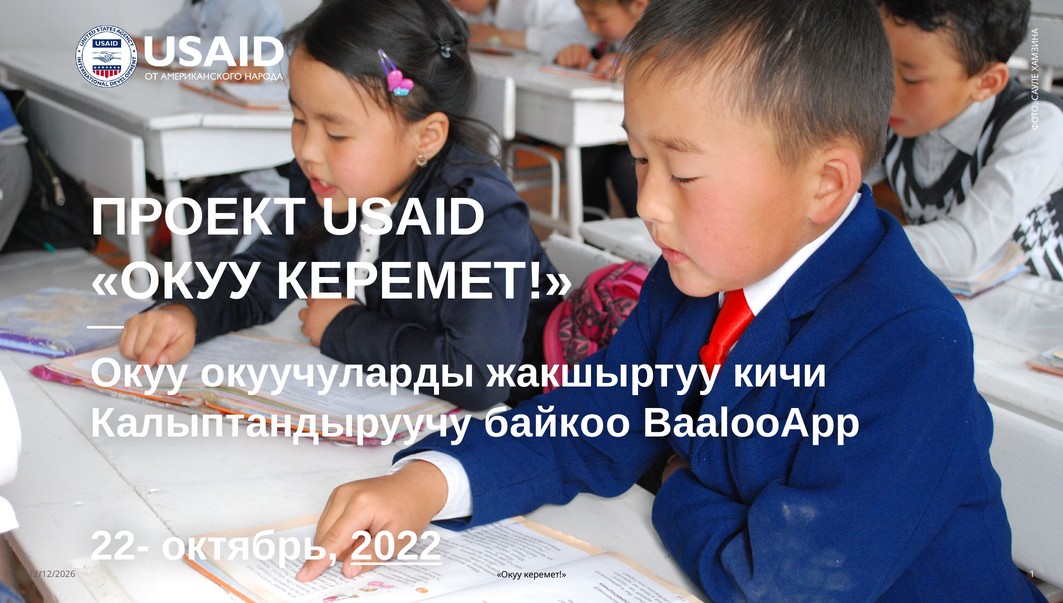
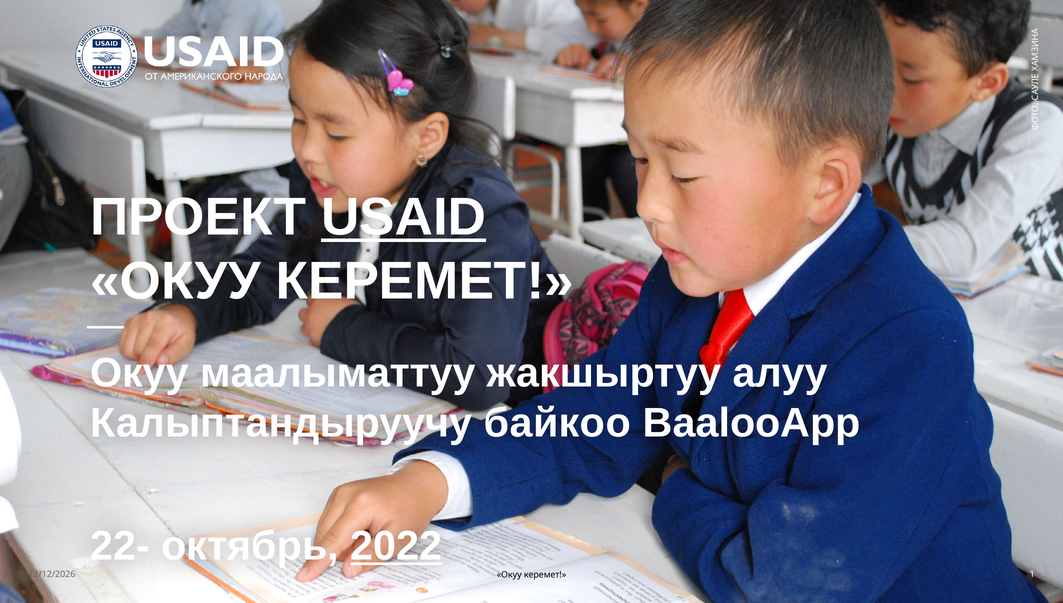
USAID underline: none -> present
окуучуларды: окуучуларды -> маалыматтуу
кичи: кичи -> алуу
